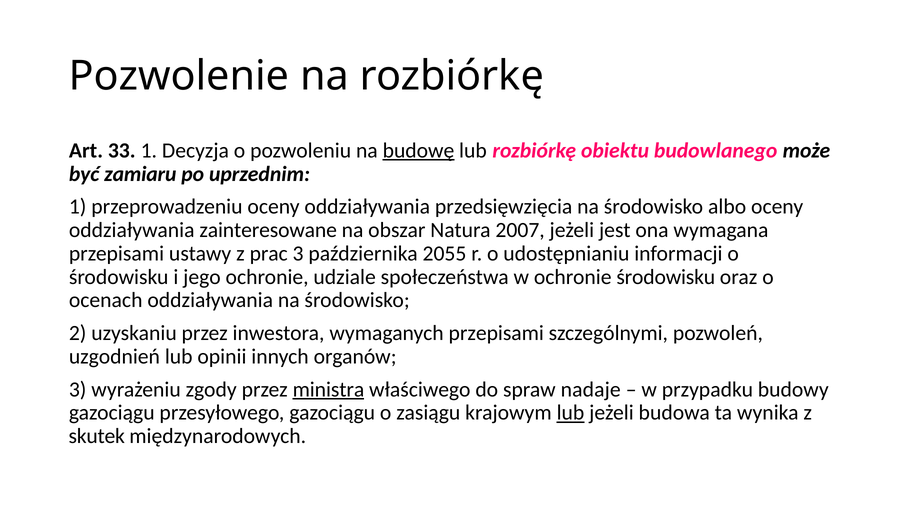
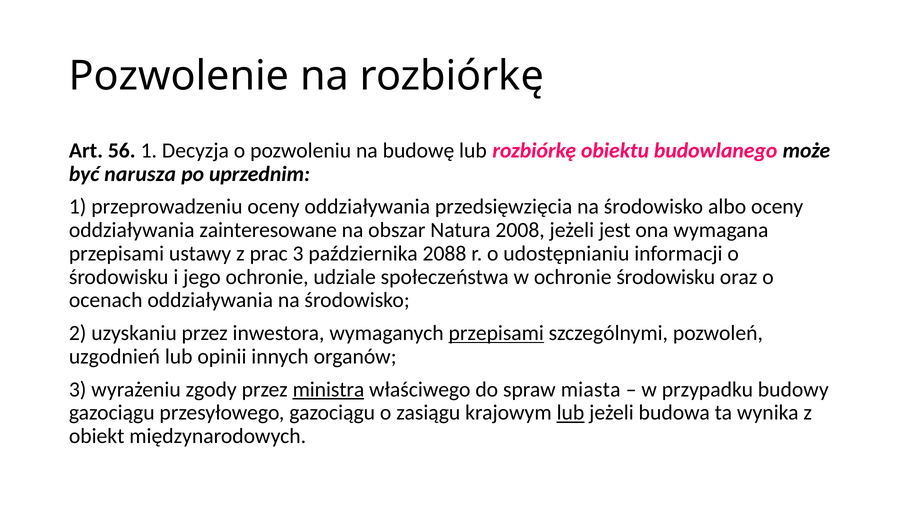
33: 33 -> 56
budowę underline: present -> none
zamiaru: zamiaru -> narusza
2007: 2007 -> 2008
2055: 2055 -> 2088
przepisami at (496, 333) underline: none -> present
nadaje: nadaje -> miasta
skutek: skutek -> obiekt
